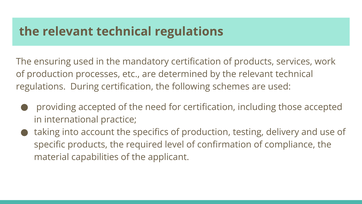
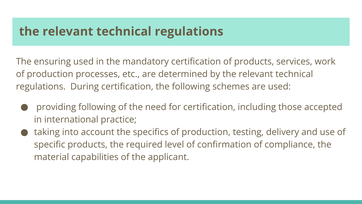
providing accepted: accepted -> following
